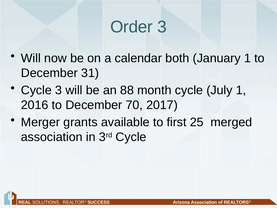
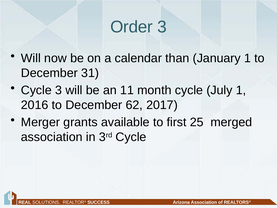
both: both -> than
88: 88 -> 11
70: 70 -> 62
